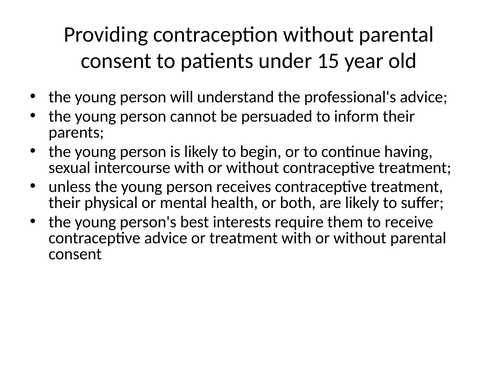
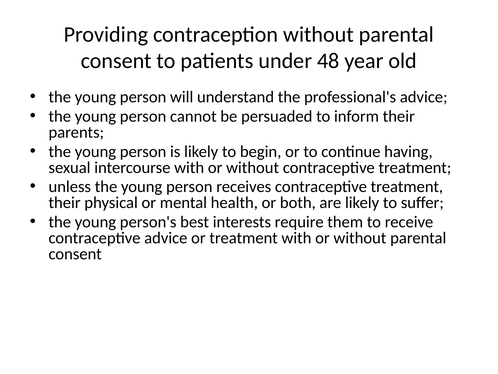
15: 15 -> 48
